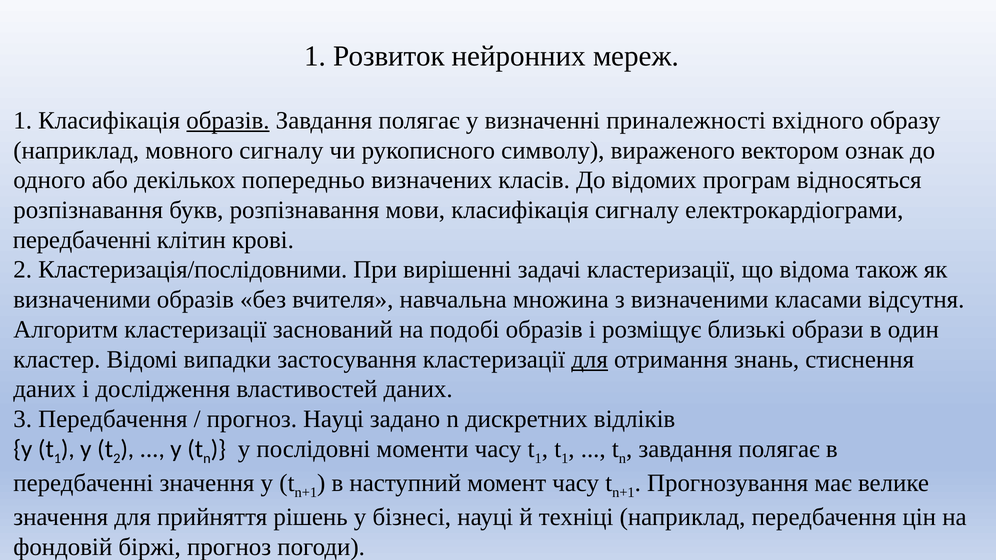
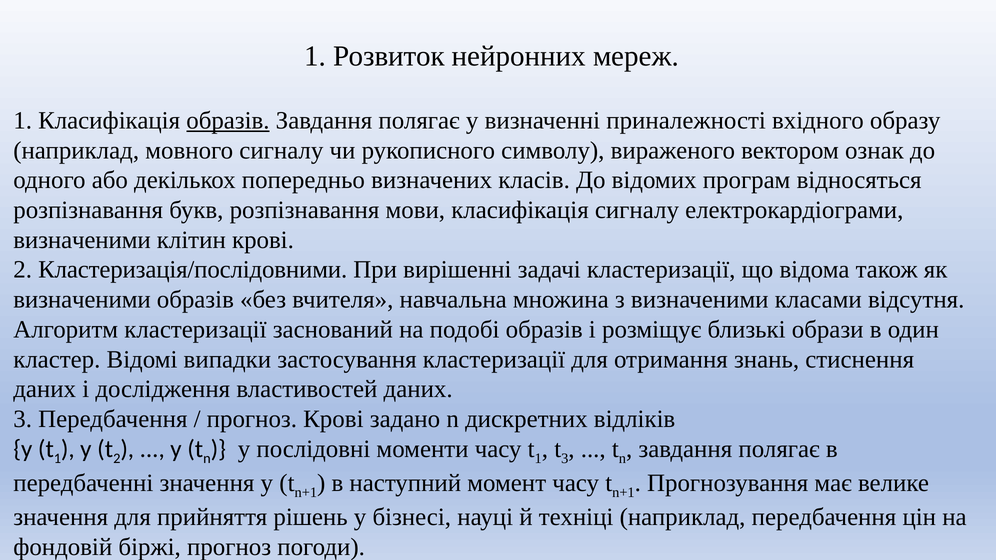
передбаченні at (82, 240): передбаченні -> визначеними
для at (590, 360) underline: present -> none
прогноз Науці: Науці -> Крові
1 at (565, 459): 1 -> 3
